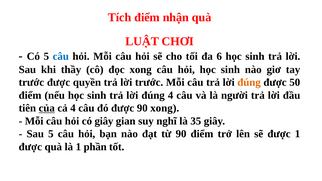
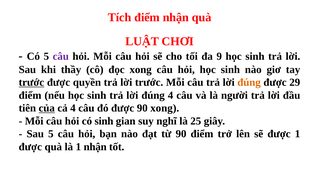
câu at (61, 56) colour: blue -> purple
6: 6 -> 9
trước at (31, 82) underline: none -> present
50: 50 -> 29
có giây: giây -> sinh
35: 35 -> 25
1 phần: phần -> nhận
